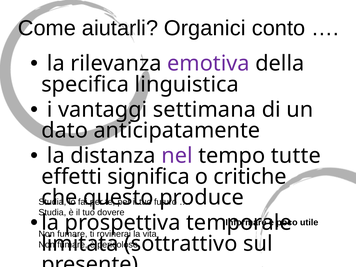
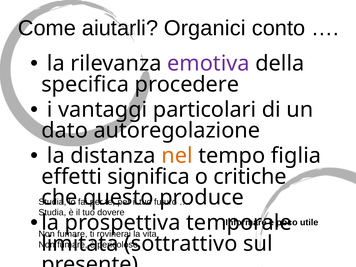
linguistica: linguistica -> procedere
settimana: settimana -> particolari
anticipatamente: anticipatamente -> autoregolazione
nel colour: purple -> orange
tutte: tutte -> figlia
